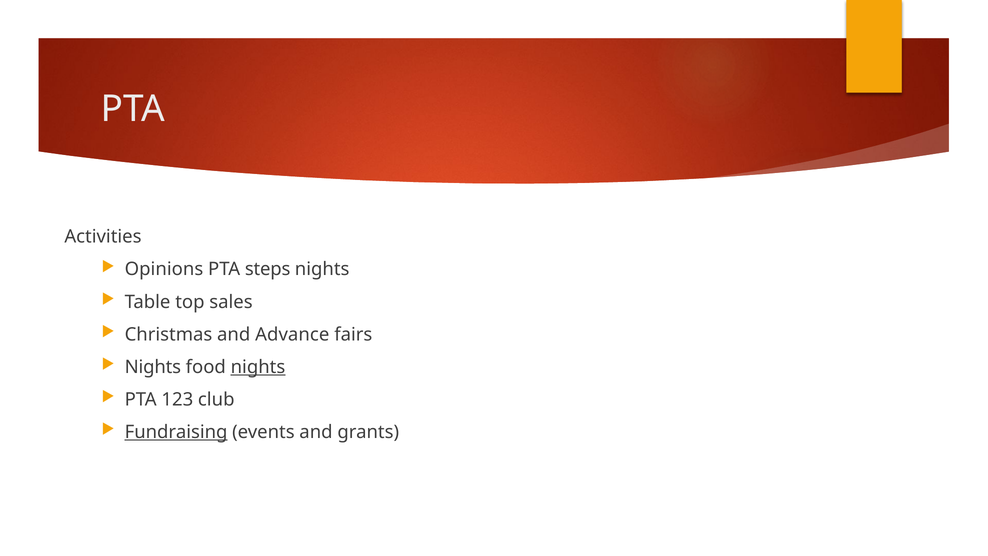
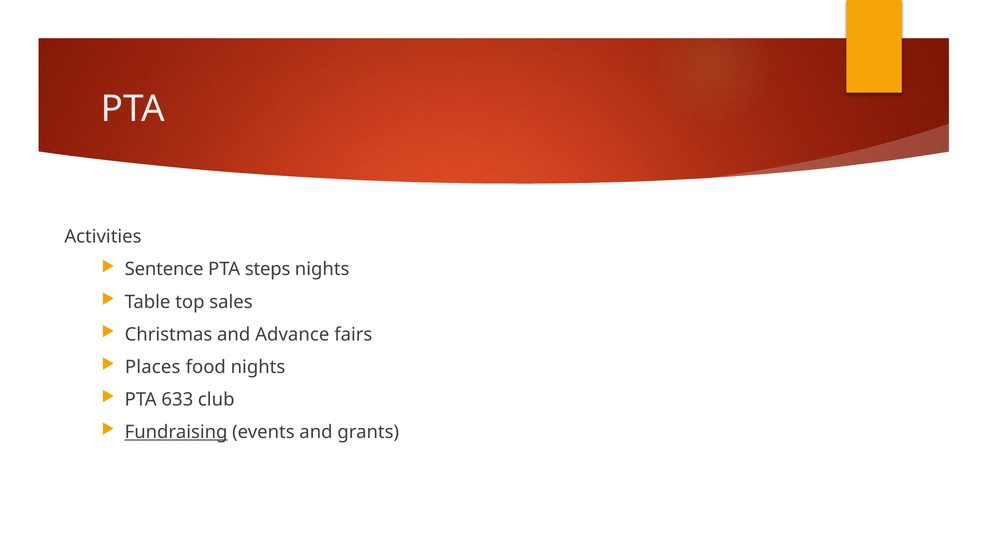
Opinions: Opinions -> Sentence
Nights at (153, 367): Nights -> Places
nights at (258, 367) underline: present -> none
123: 123 -> 633
